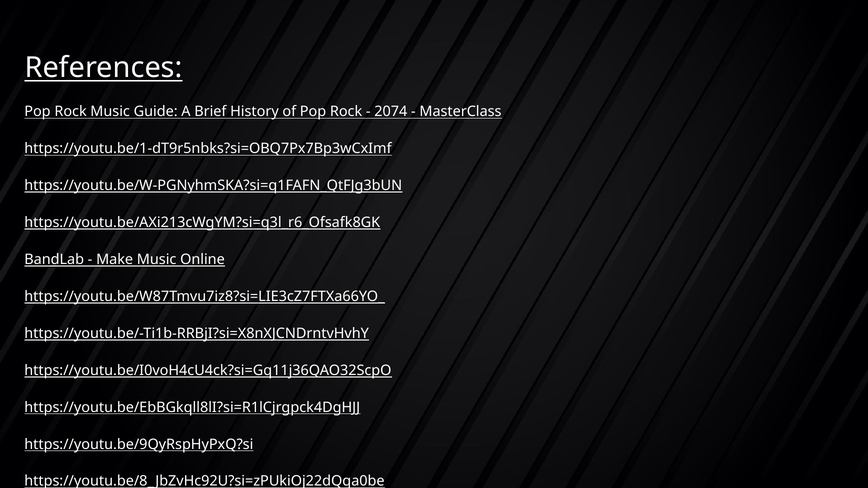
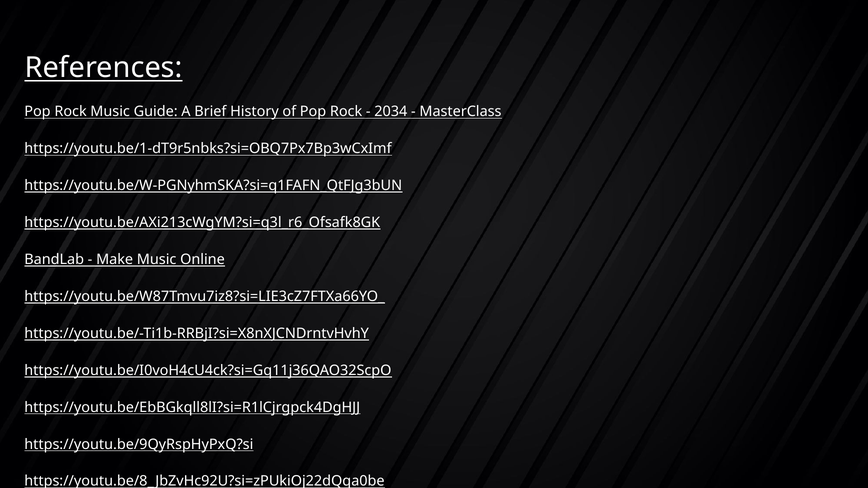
2074: 2074 -> 2034
